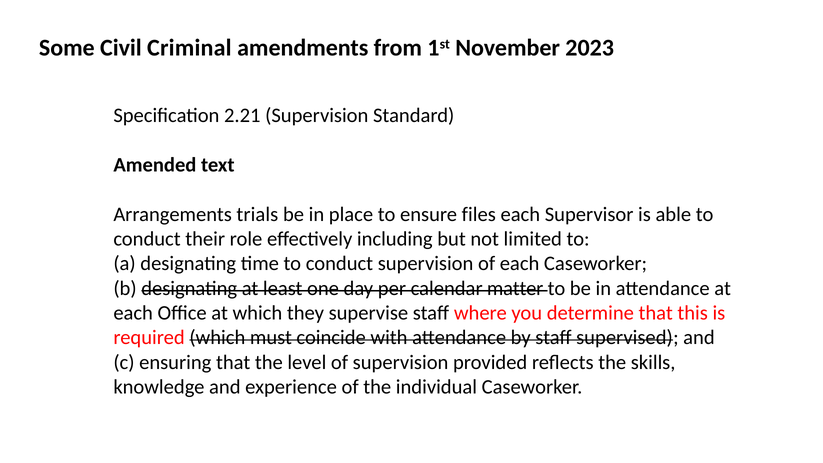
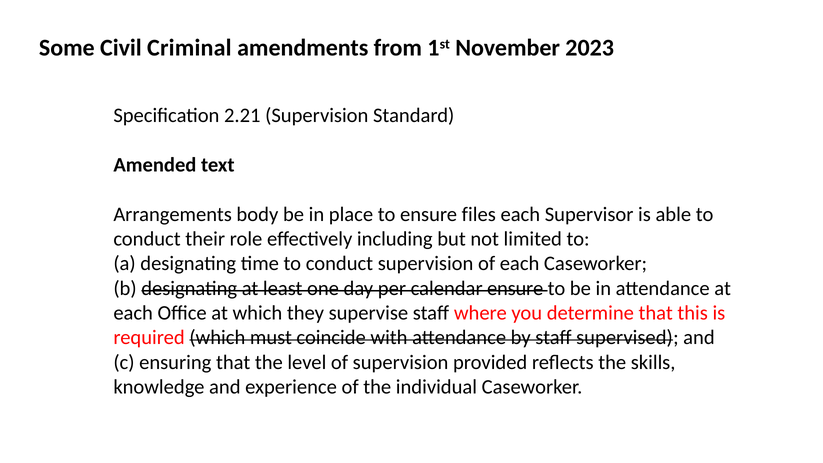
trials: trials -> body
calendar matter: matter -> ensure
